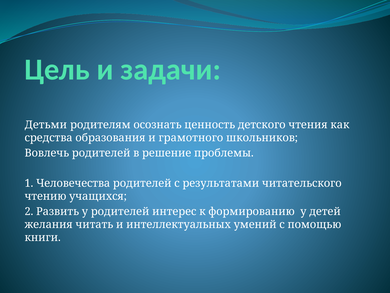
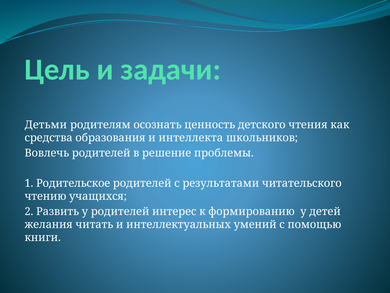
грамотного: грамотного -> интеллекта
Человечества: Человечества -> Родительское
